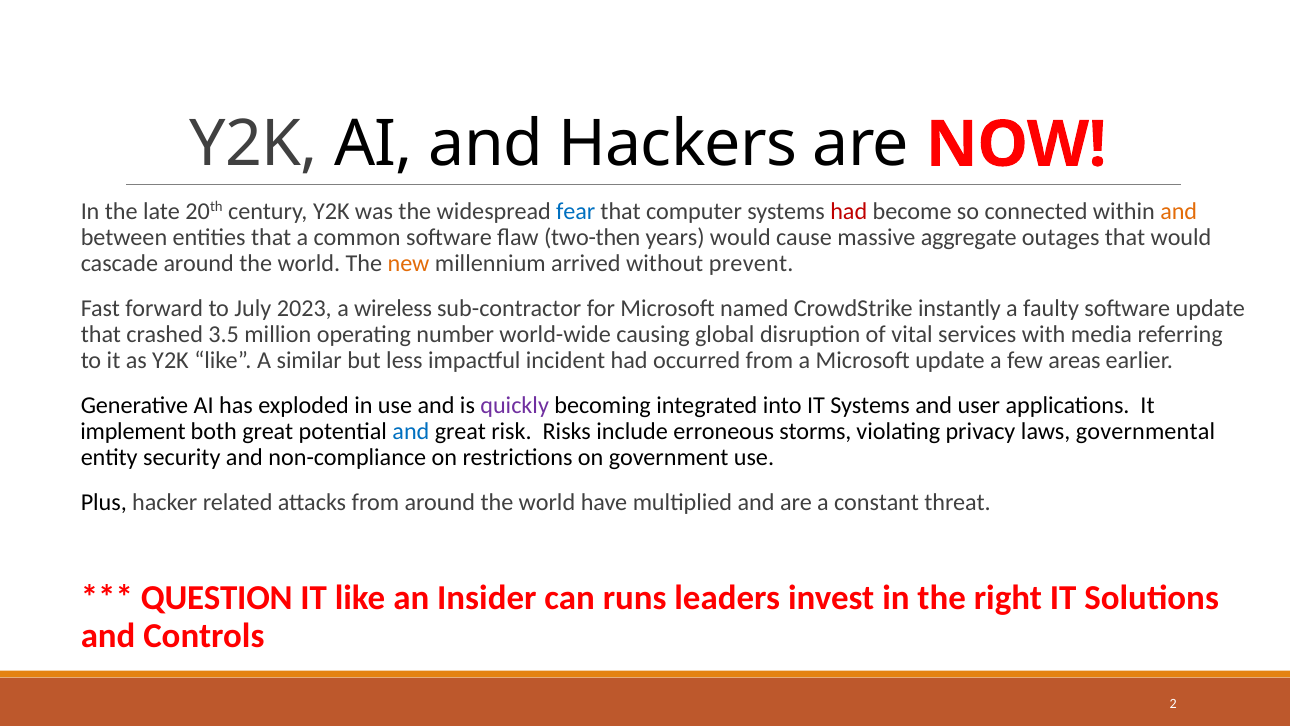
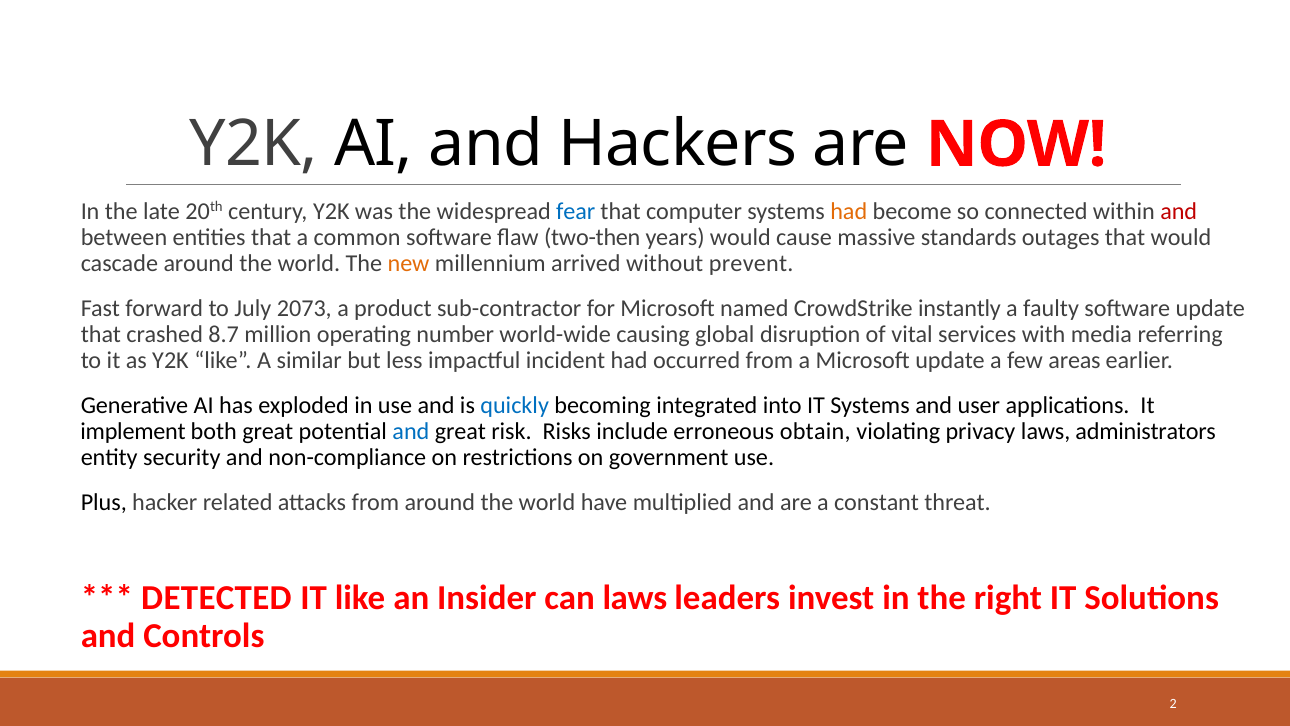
had at (849, 211) colour: red -> orange
and at (1179, 211) colour: orange -> red
aggregate: aggregate -> standards
2023: 2023 -> 2073
wireless: wireless -> product
3.5: 3.5 -> 8.7
quickly colour: purple -> blue
storms: storms -> obtain
governmental: governmental -> administrators
QUESTION: QUESTION -> DETECTED
can runs: runs -> laws
